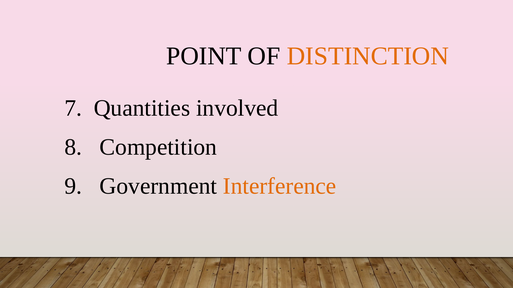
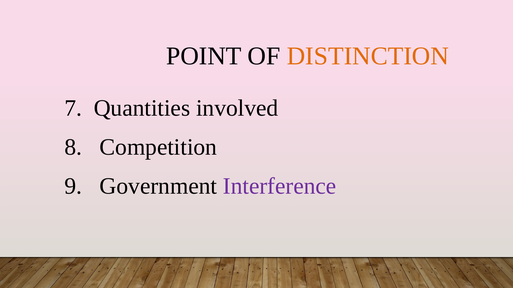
Interference colour: orange -> purple
